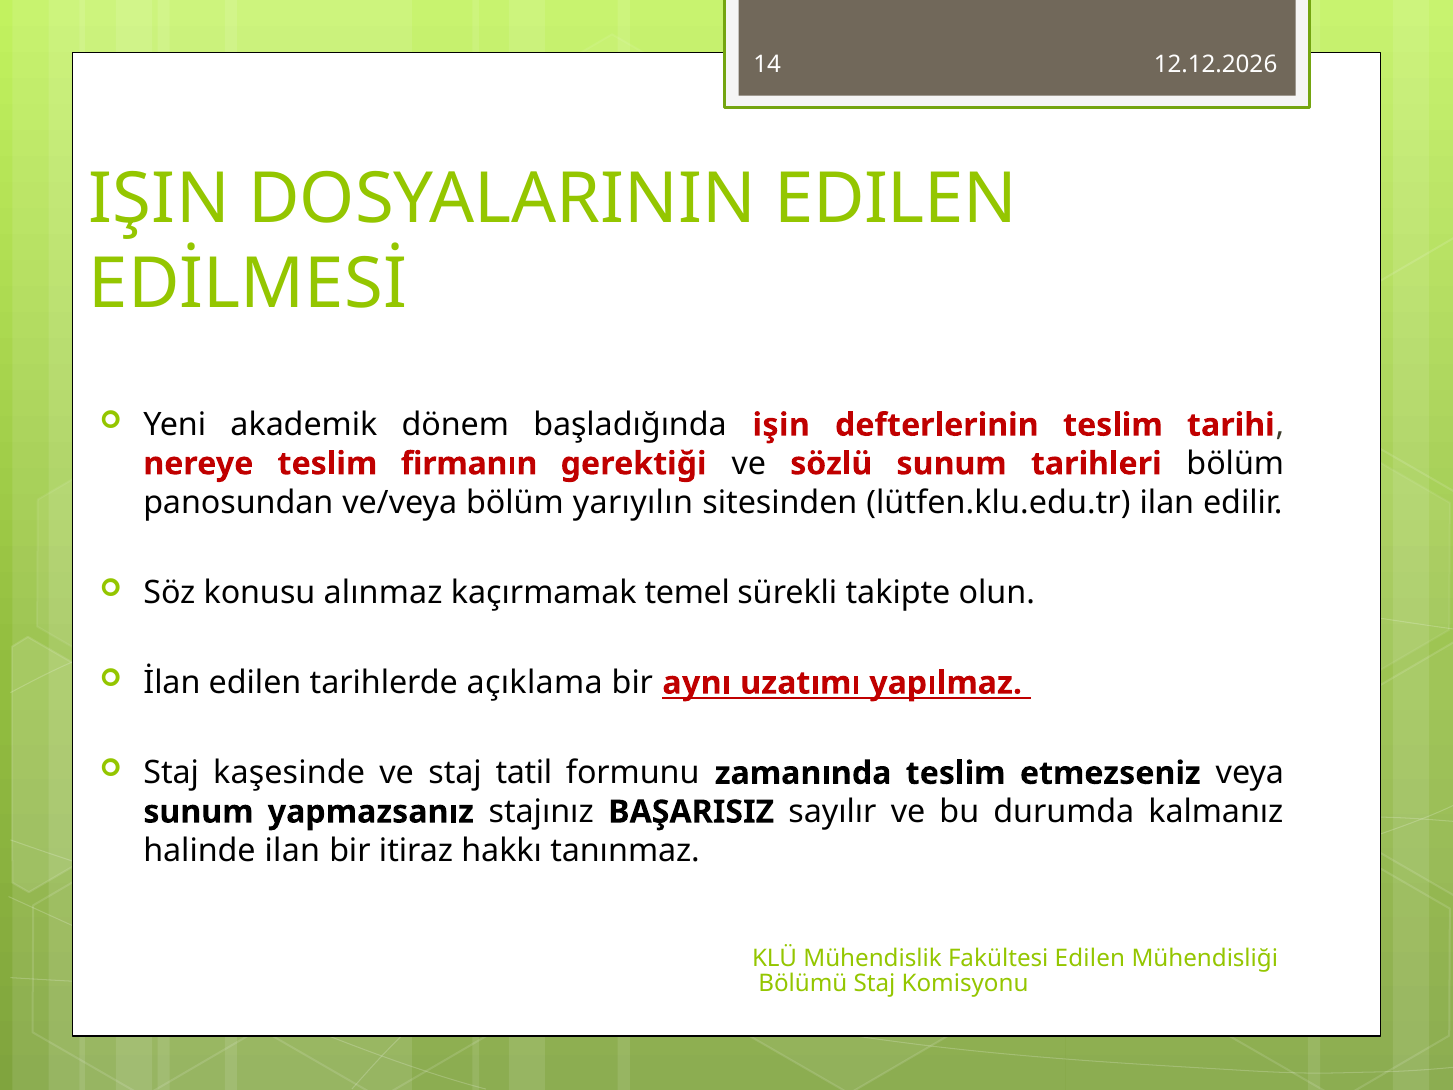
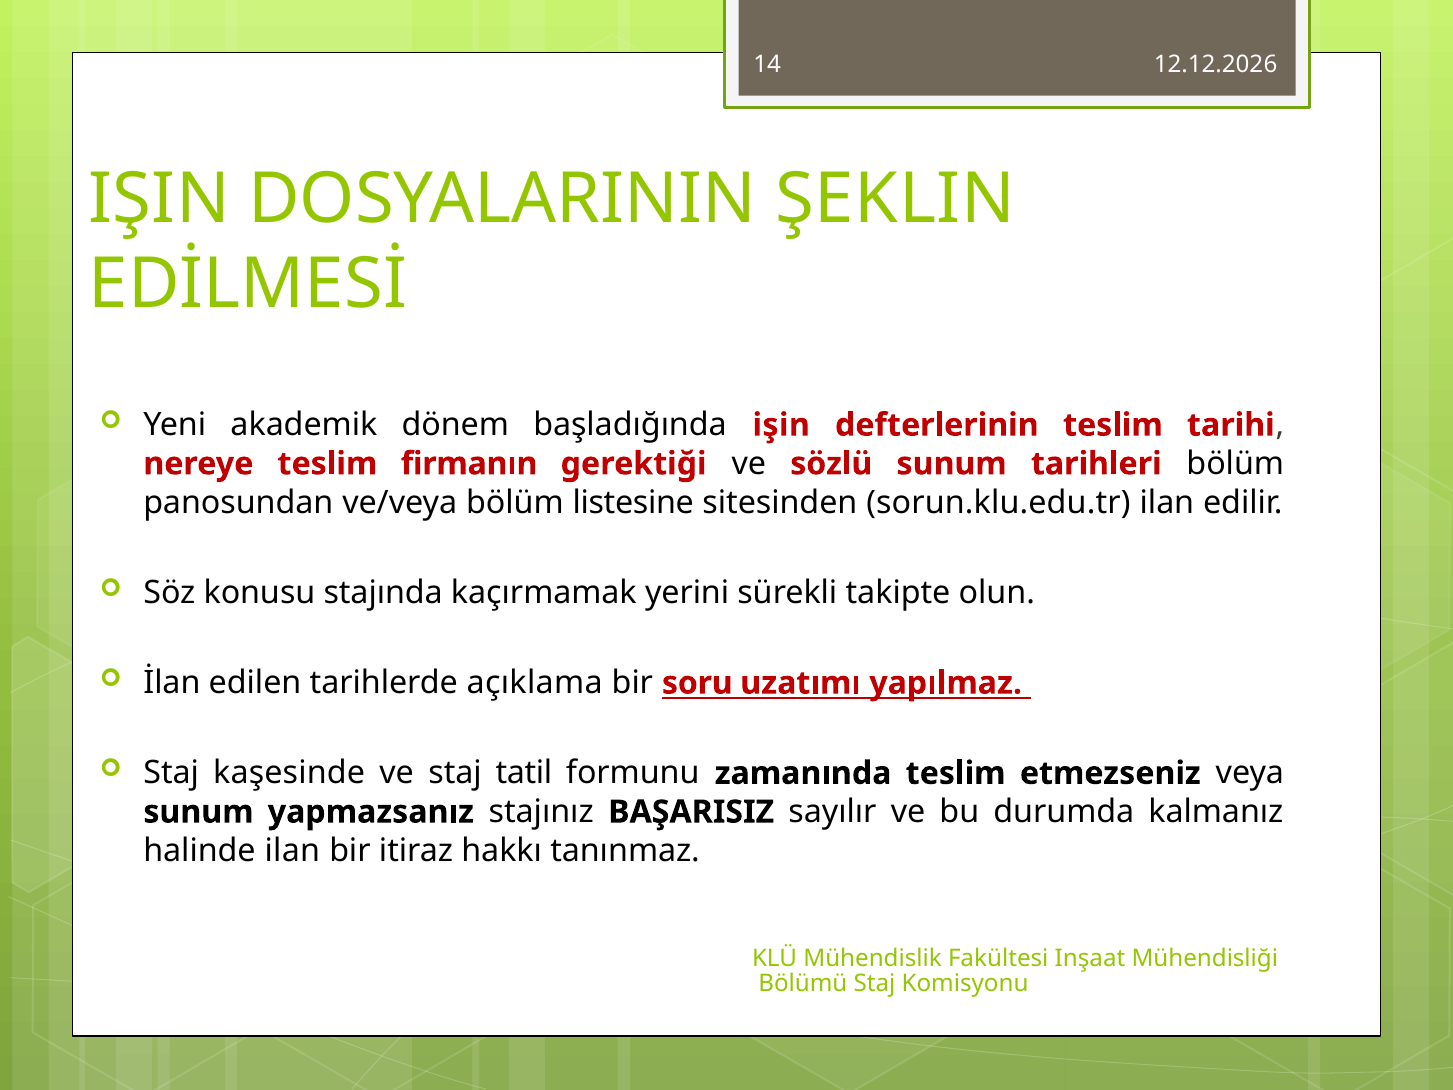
DOSYALARININ EDILEN: EDILEN -> ŞEKLIN
yarıyılın: yarıyılın -> listesine
lütfen.klu.edu.tr: lütfen.klu.edu.tr -> sorun.klu.edu.tr
alınmaz: alınmaz -> stajında
temel: temel -> yerini
aynı: aynı -> soru
Fakültesi Edilen: Edilen -> Inşaat
